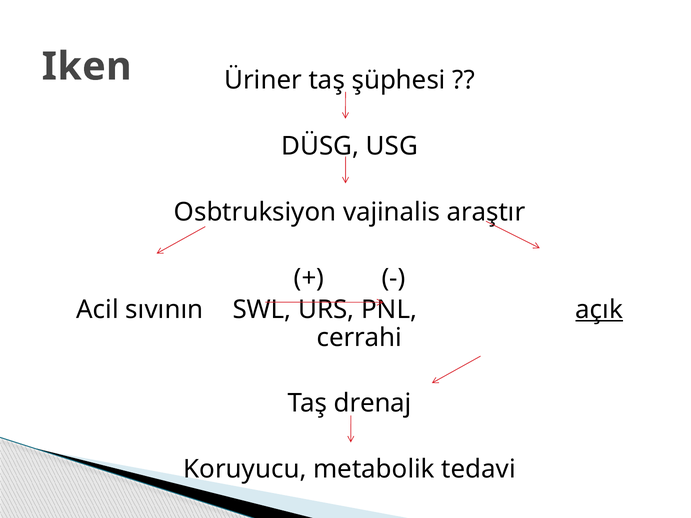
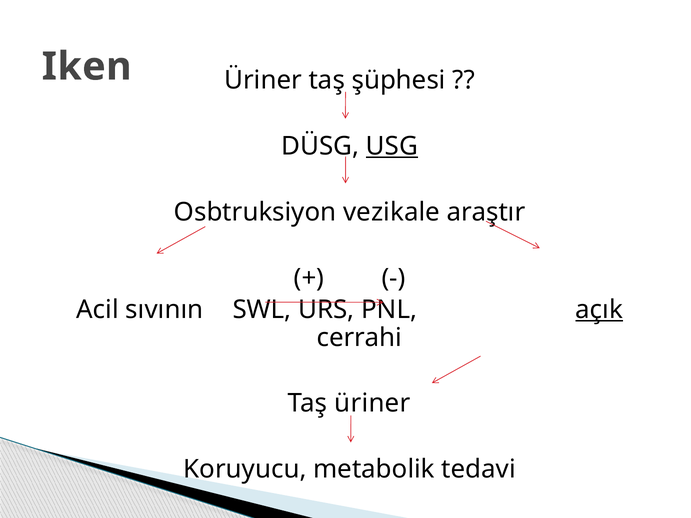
USG underline: none -> present
vajinalis: vajinalis -> vezikale
Taş drenaj: drenaj -> üriner
